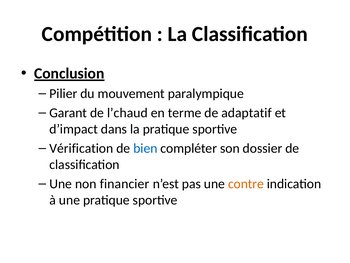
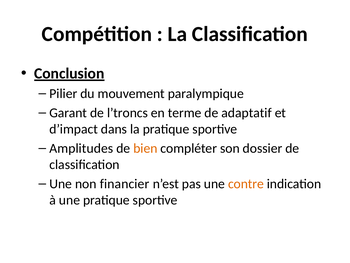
l’chaud: l’chaud -> l’troncs
Vérification: Vérification -> Amplitudes
bien colour: blue -> orange
